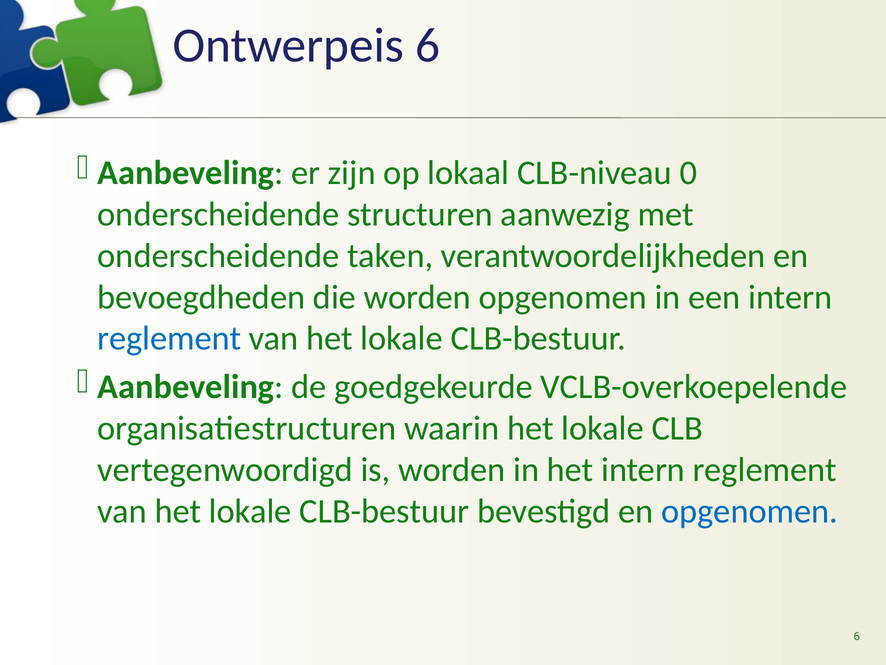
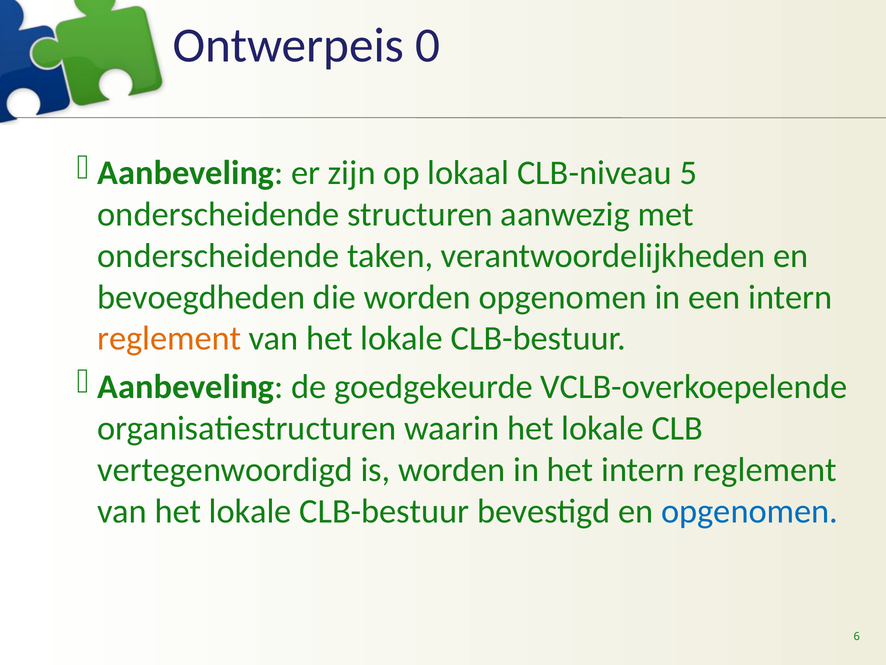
Ontwerpeis 6: 6 -> 0
0: 0 -> 5
reglement at (169, 338) colour: blue -> orange
